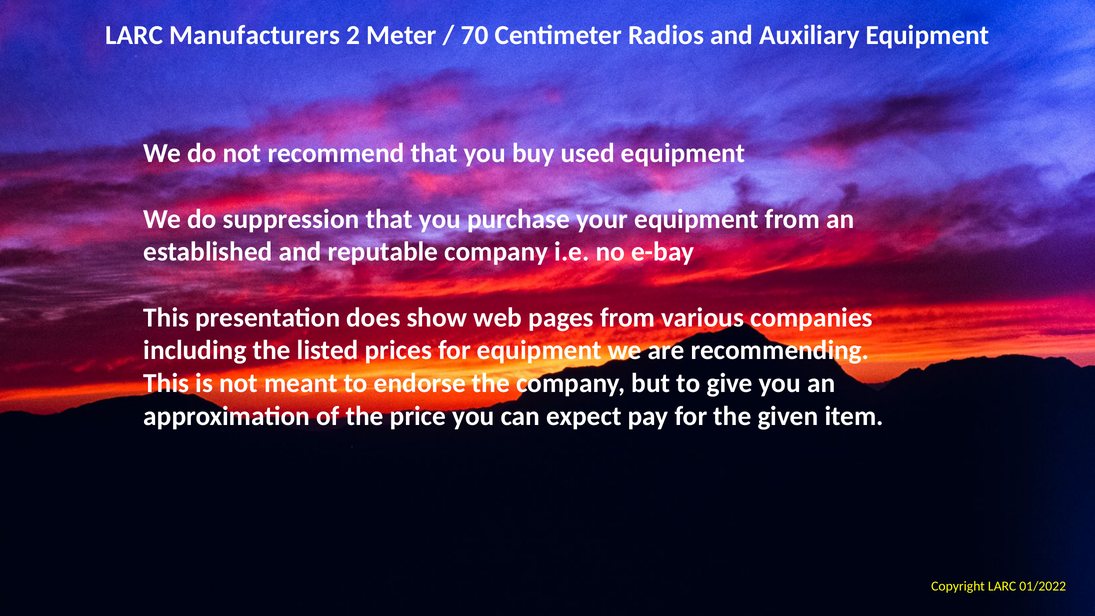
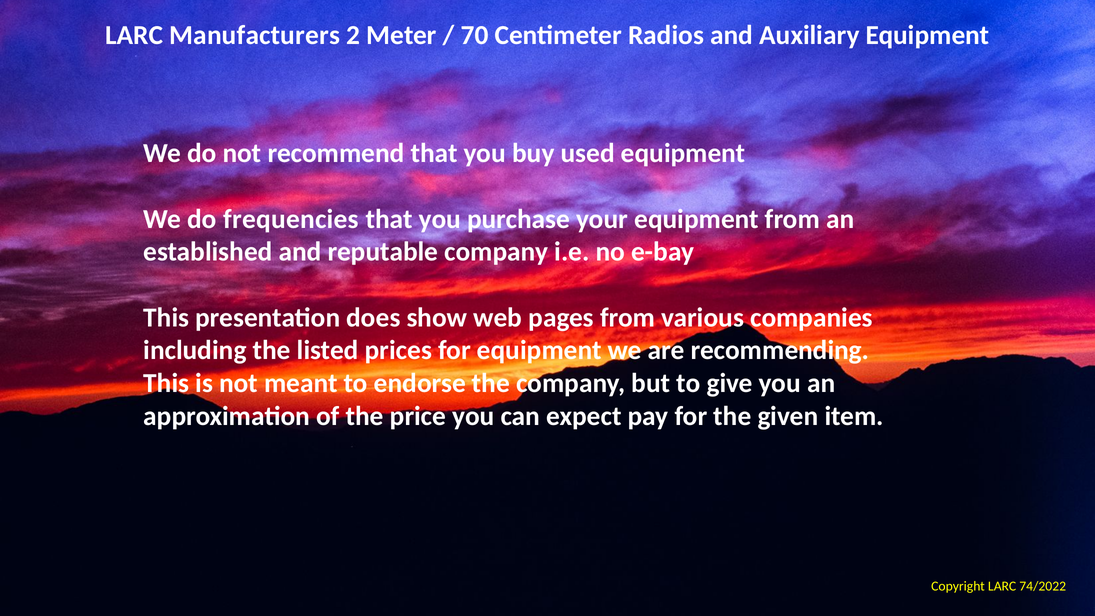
suppression: suppression -> frequencies
01/2022: 01/2022 -> 74/2022
